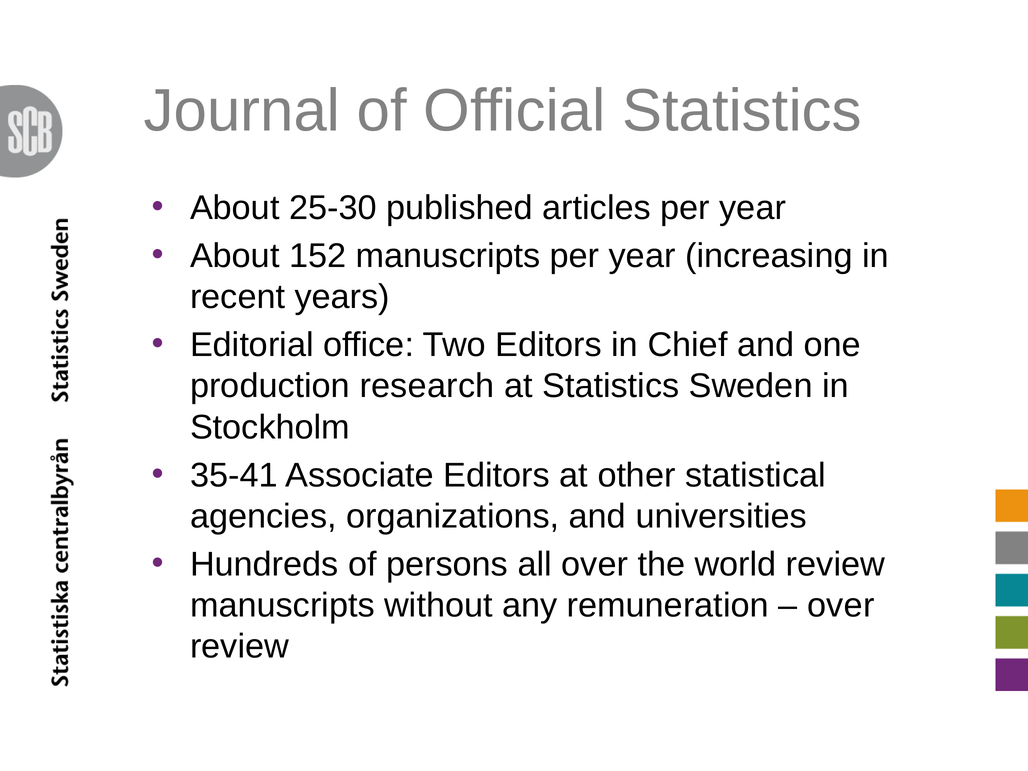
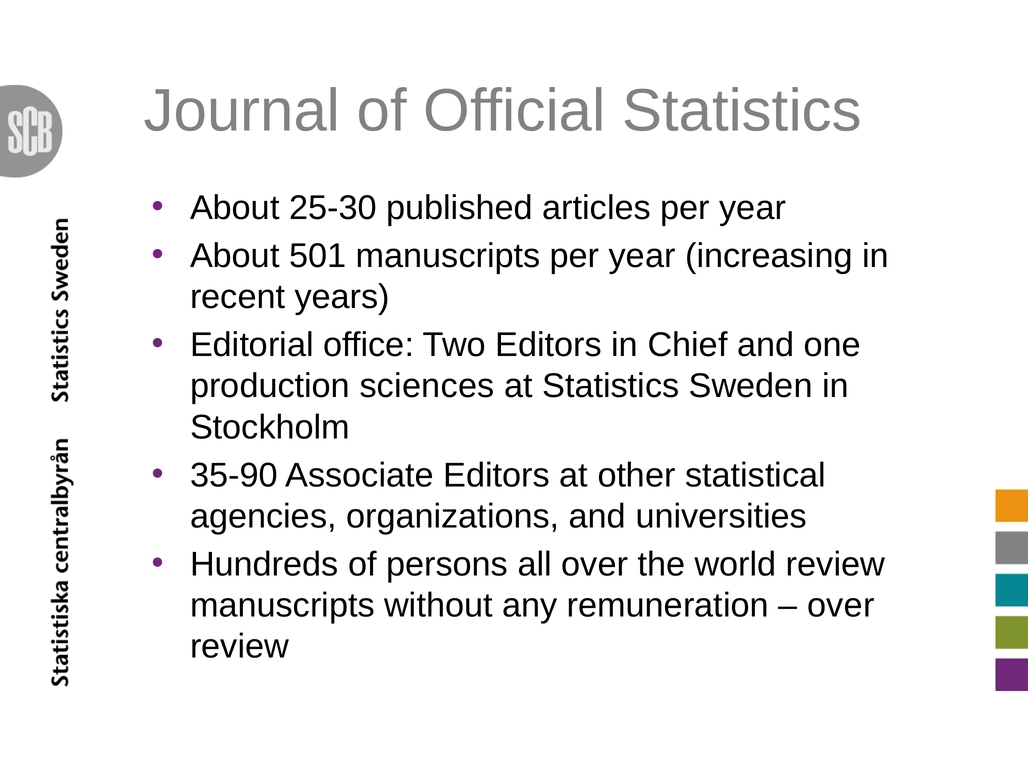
152: 152 -> 501
research: research -> sciences
35-41: 35-41 -> 35-90
